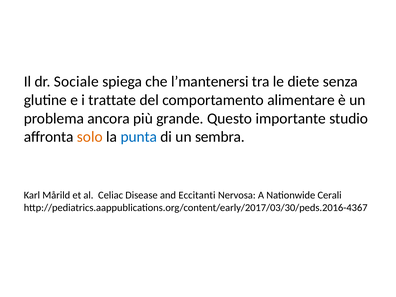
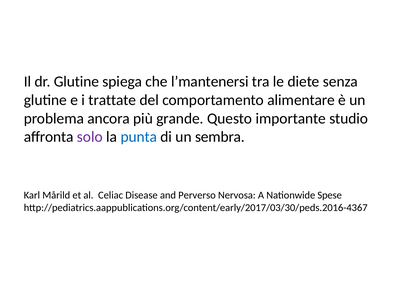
dr Sociale: Sociale -> Glutine
solo colour: orange -> purple
Eccitanti: Eccitanti -> Perverso
Cerali: Cerali -> Spese
